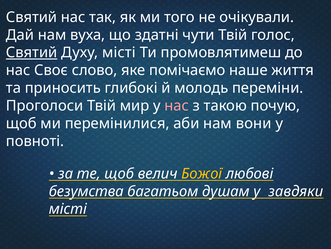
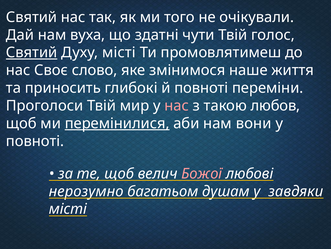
помічаємо: помічаємо -> змінимося
й молодь: молодь -> повноті
почую: почую -> любов
перемінилися underline: none -> present
Божої colour: yellow -> pink
безумства: безумства -> нерозумно
